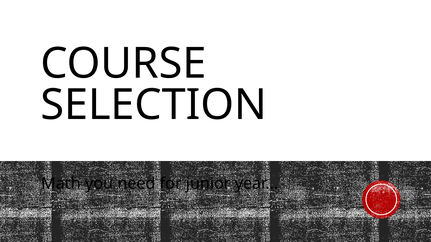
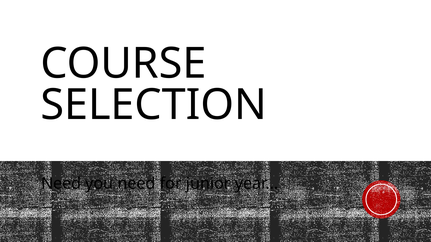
Math at (61, 184): Math -> Need
